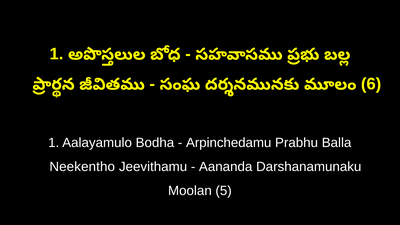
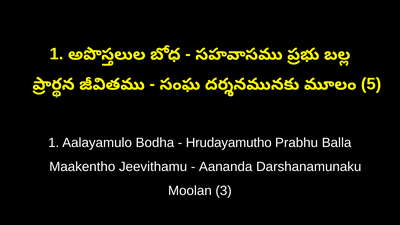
6: 6 -> 5
Arpinchedamu: Arpinchedamu -> Hrudayamutho
Neekentho: Neekentho -> Maakentho
5: 5 -> 3
